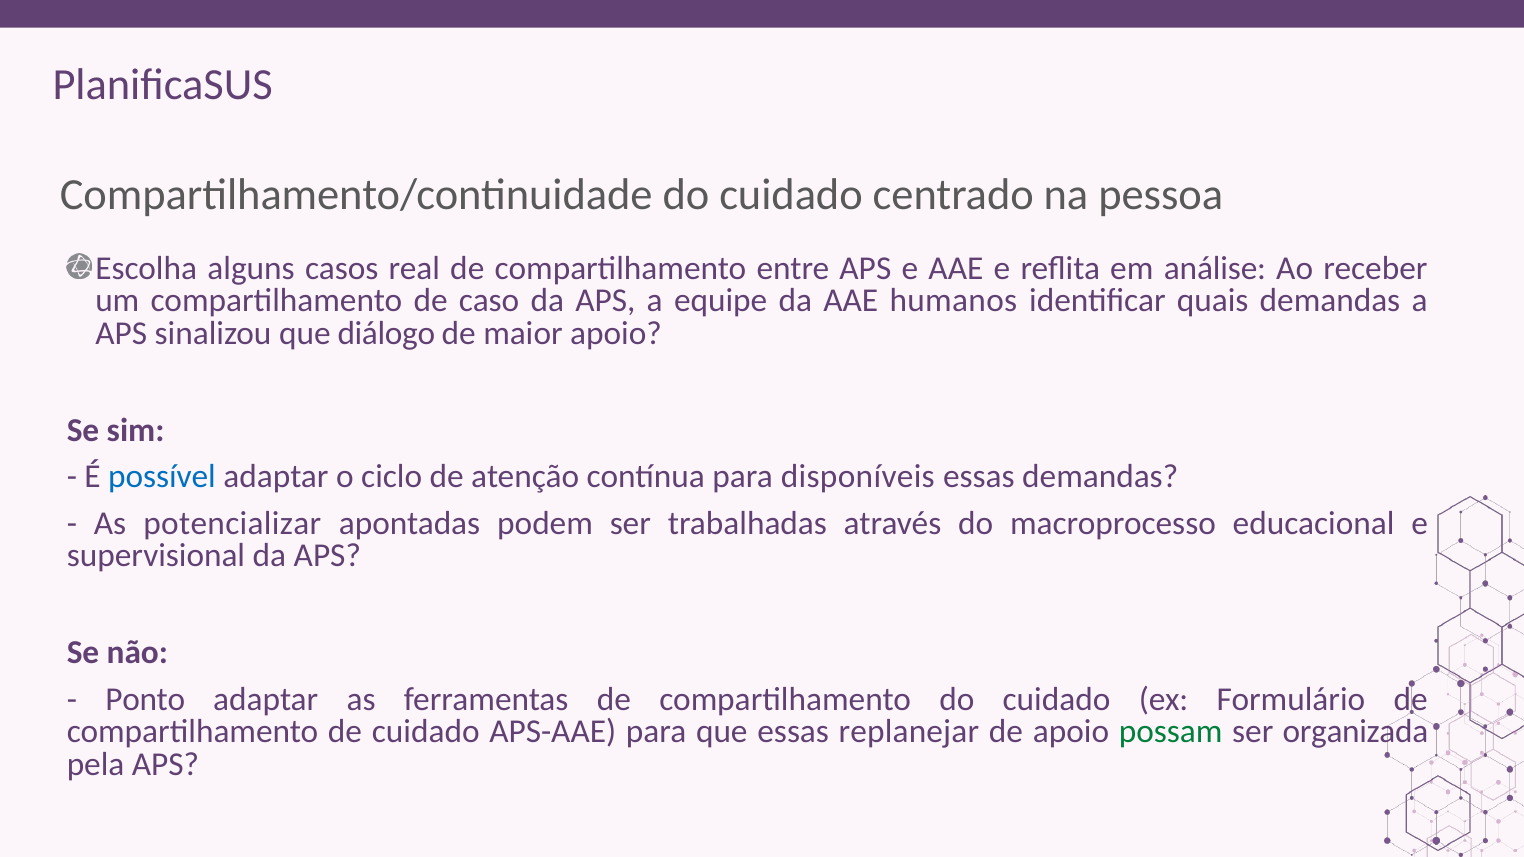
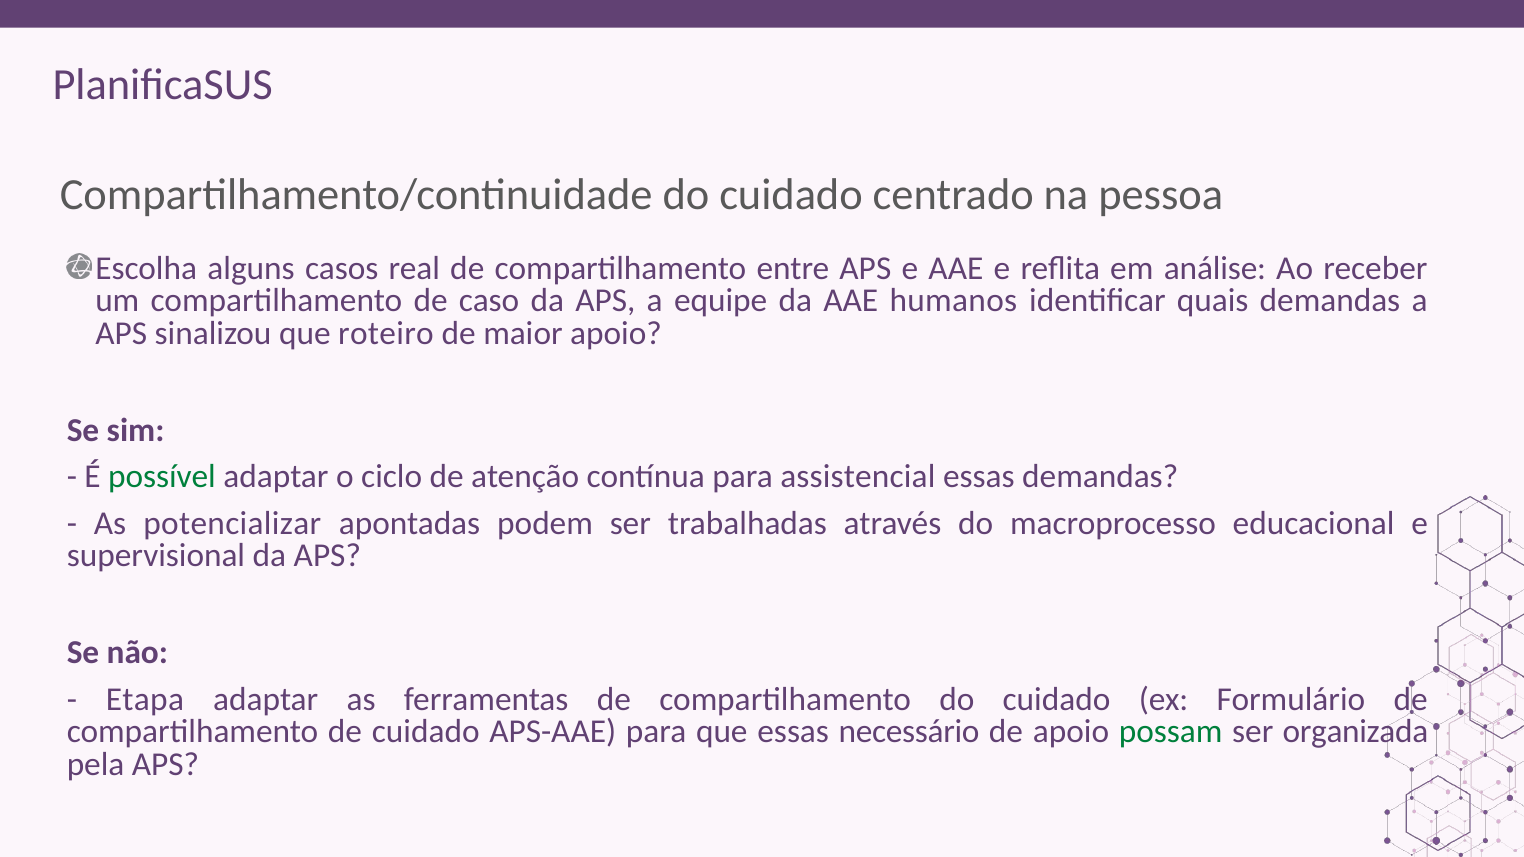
diálogo: diálogo -> roteiro
possível colour: blue -> green
disponíveis: disponíveis -> assistencial
Ponto: Ponto -> Etapa
replanejar: replanejar -> necessário
